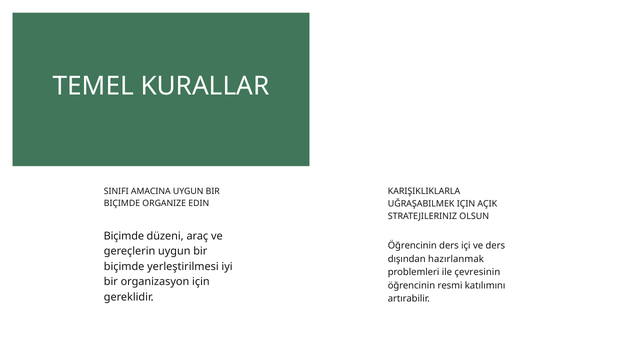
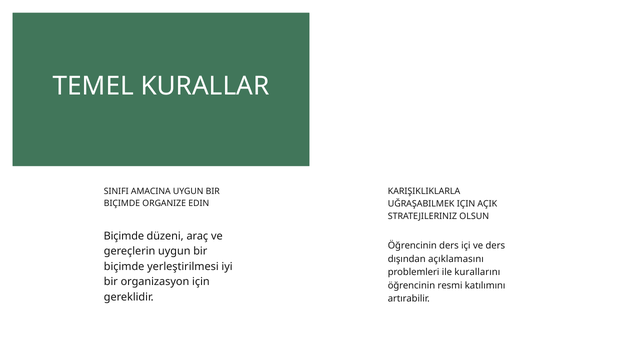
hazırlanmak: hazırlanmak -> açıklamasını
çevresinin: çevresinin -> kurallarını
